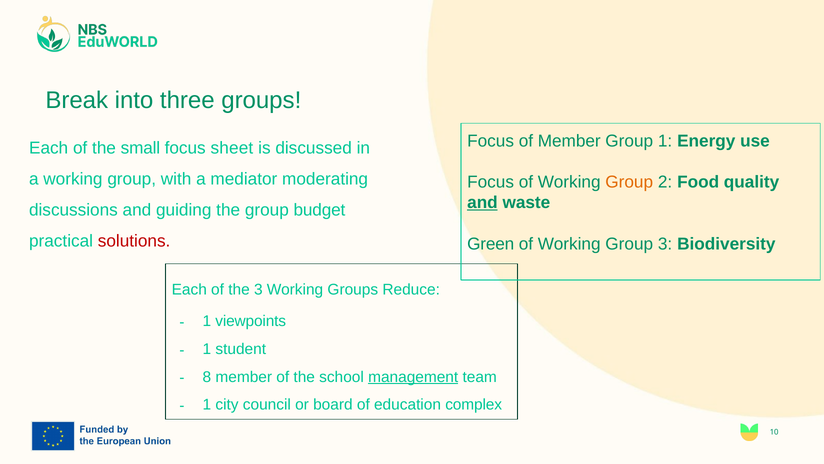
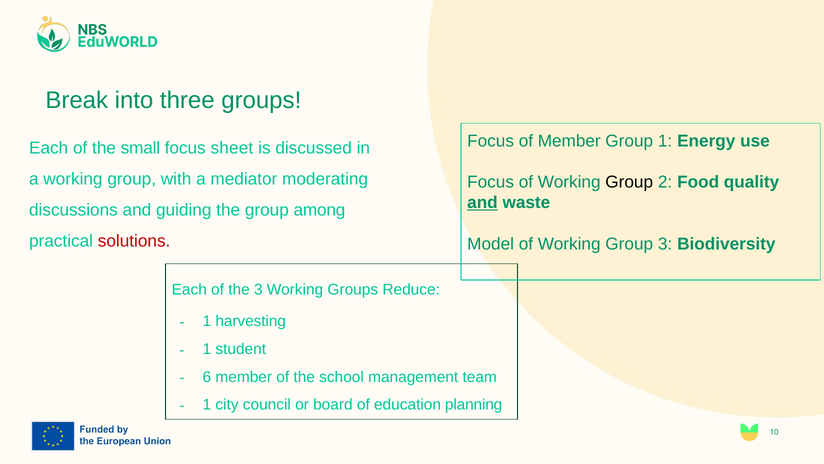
Group at (629, 182) colour: orange -> black
budget: budget -> among
Green: Green -> Model
viewpoints: viewpoints -> harvesting
8: 8 -> 6
management underline: present -> none
complex: complex -> planning
